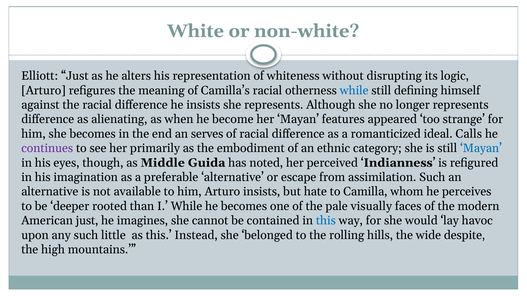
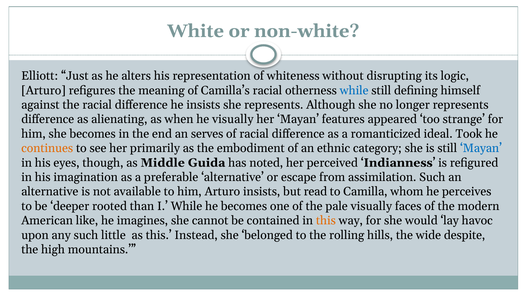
he become: become -> visually
Calls: Calls -> Took
continues colour: purple -> orange
hate: hate -> read
American just: just -> like
this at (326, 221) colour: blue -> orange
